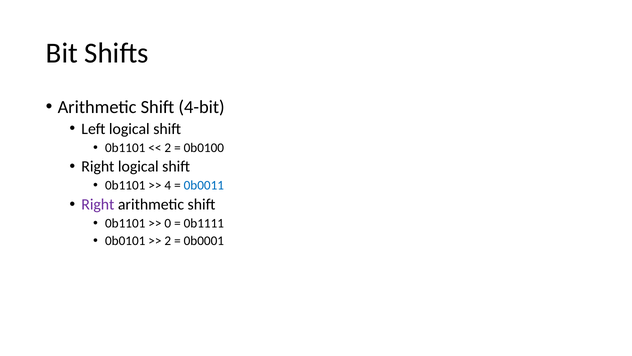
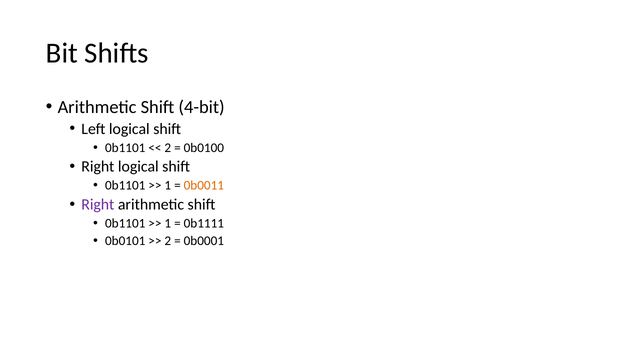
4 at (168, 185): 4 -> 1
0b0011 colour: blue -> orange
0 at (168, 223): 0 -> 1
